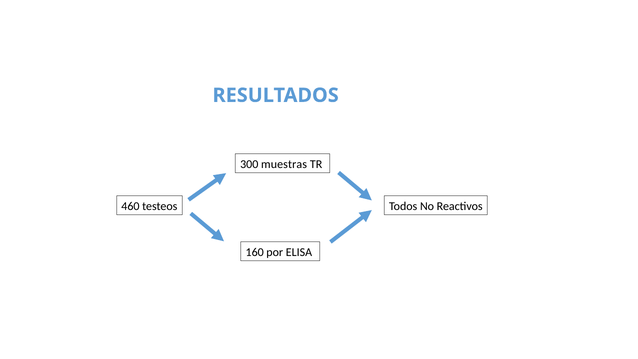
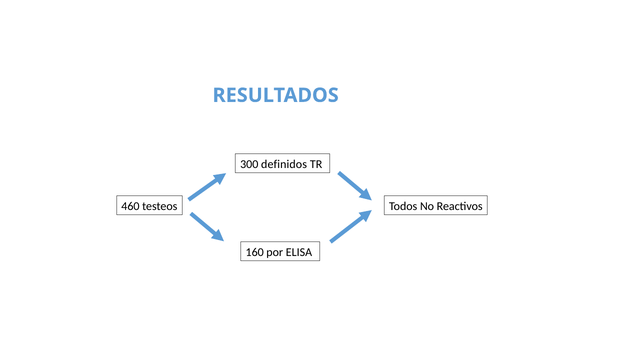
muestras: muestras -> definidos
